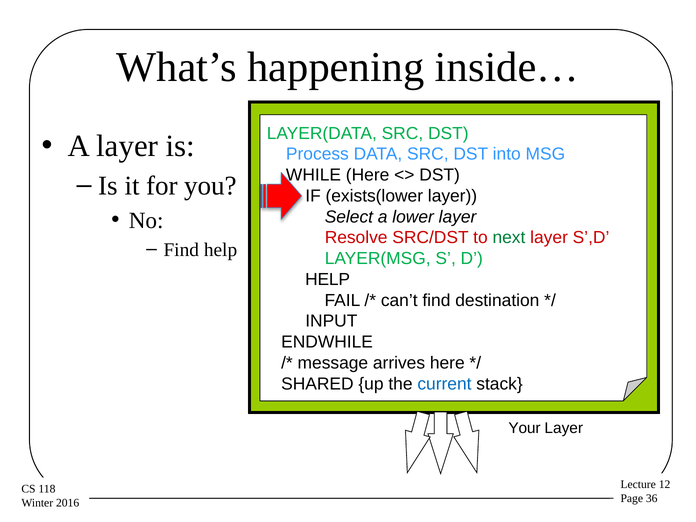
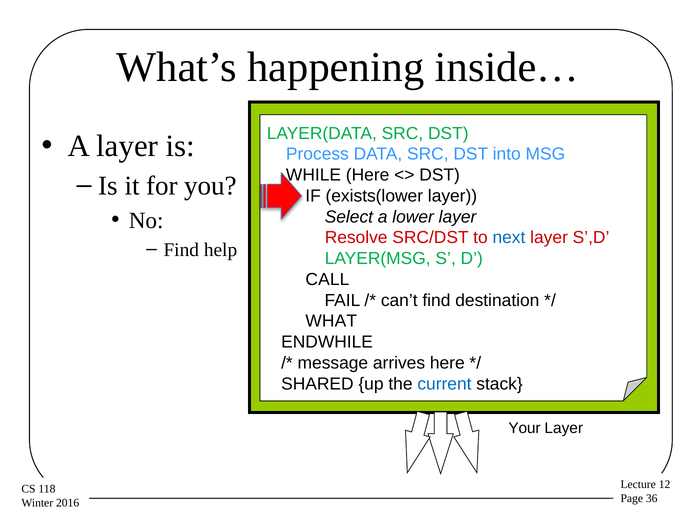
next colour: green -> blue
HELP at (328, 279): HELP -> CALL
INPUT: INPUT -> WHAT
